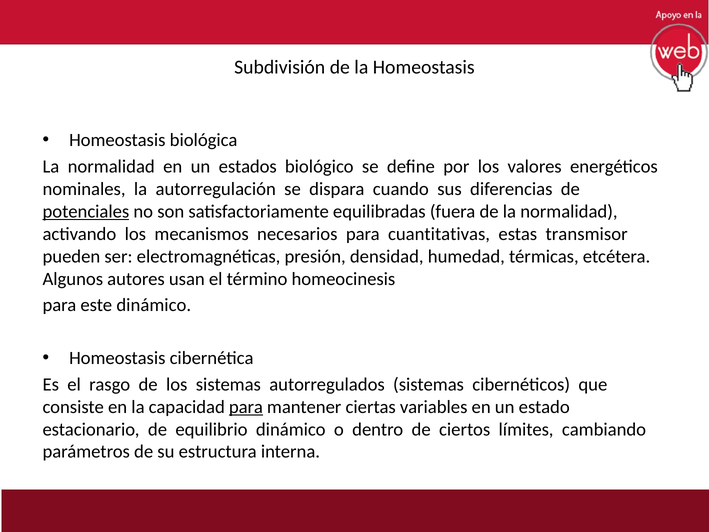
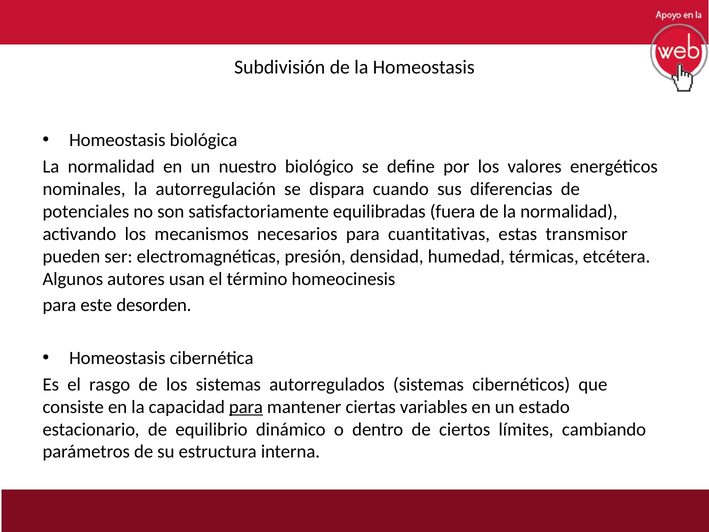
estados: estados -> nuestro
potenciales underline: present -> none
este dinámico: dinámico -> desorden
